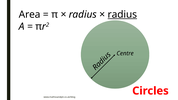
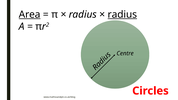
Area underline: none -> present
